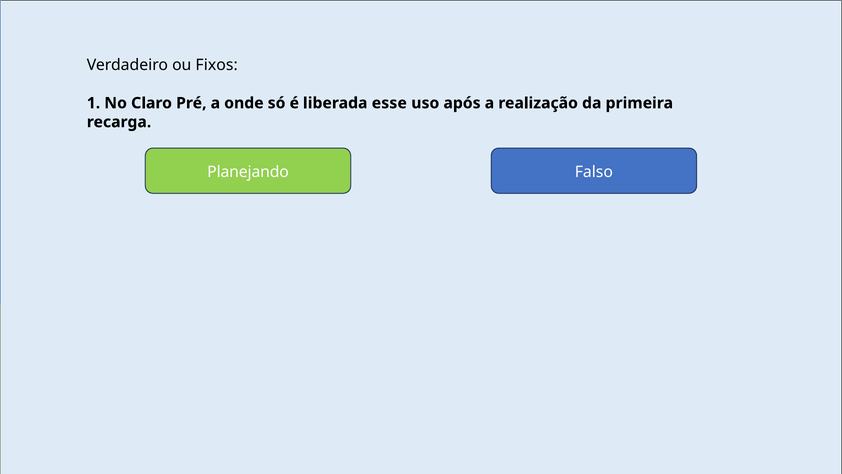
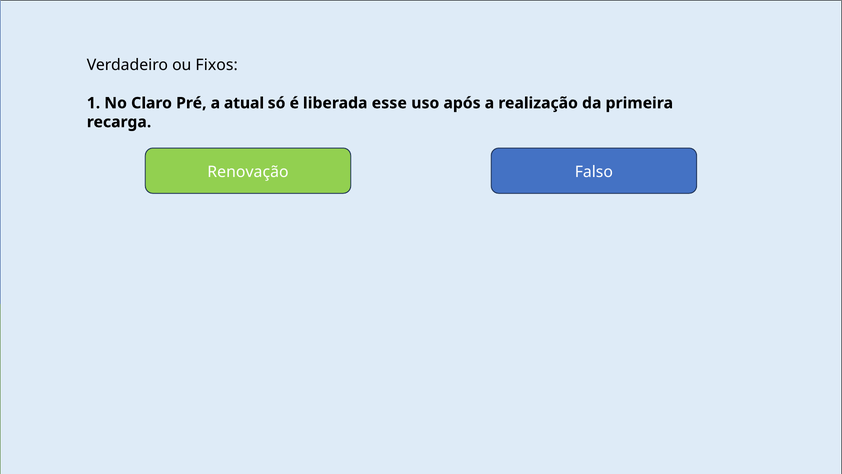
onde: onde -> atual
Planejando: Planejando -> Renovação
